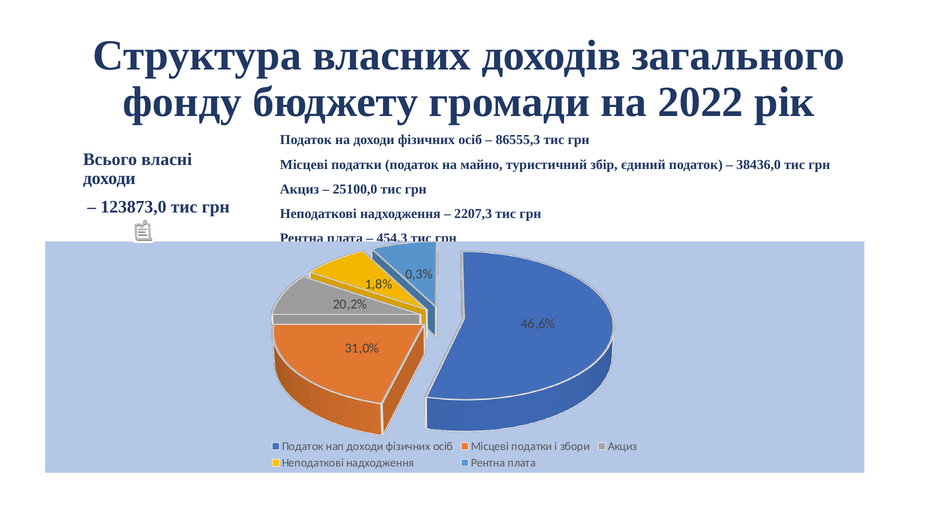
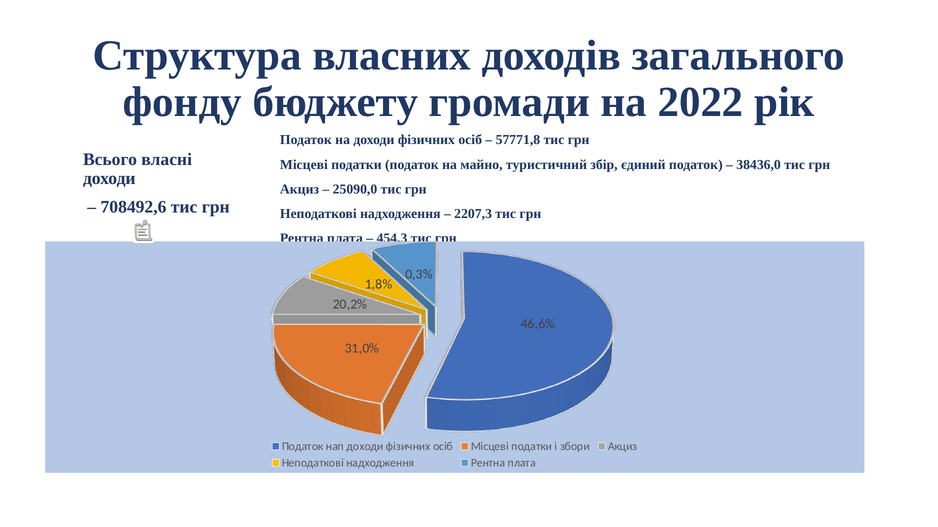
86555,3: 86555,3 -> 57771,8
25100,0: 25100,0 -> 25090,0
123873,0: 123873,0 -> 708492,6
